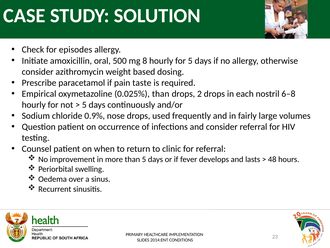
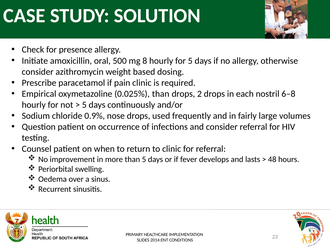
episodes: episodes -> presence
pain taste: taste -> clinic
